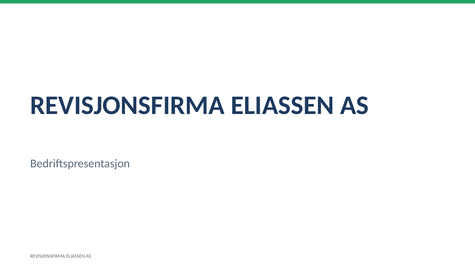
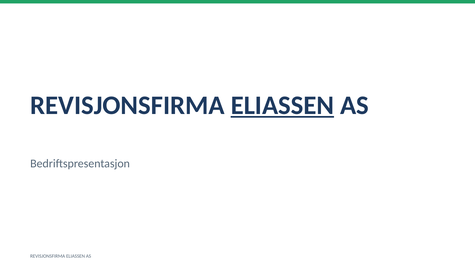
ELIASSEN at (282, 105) underline: none -> present
